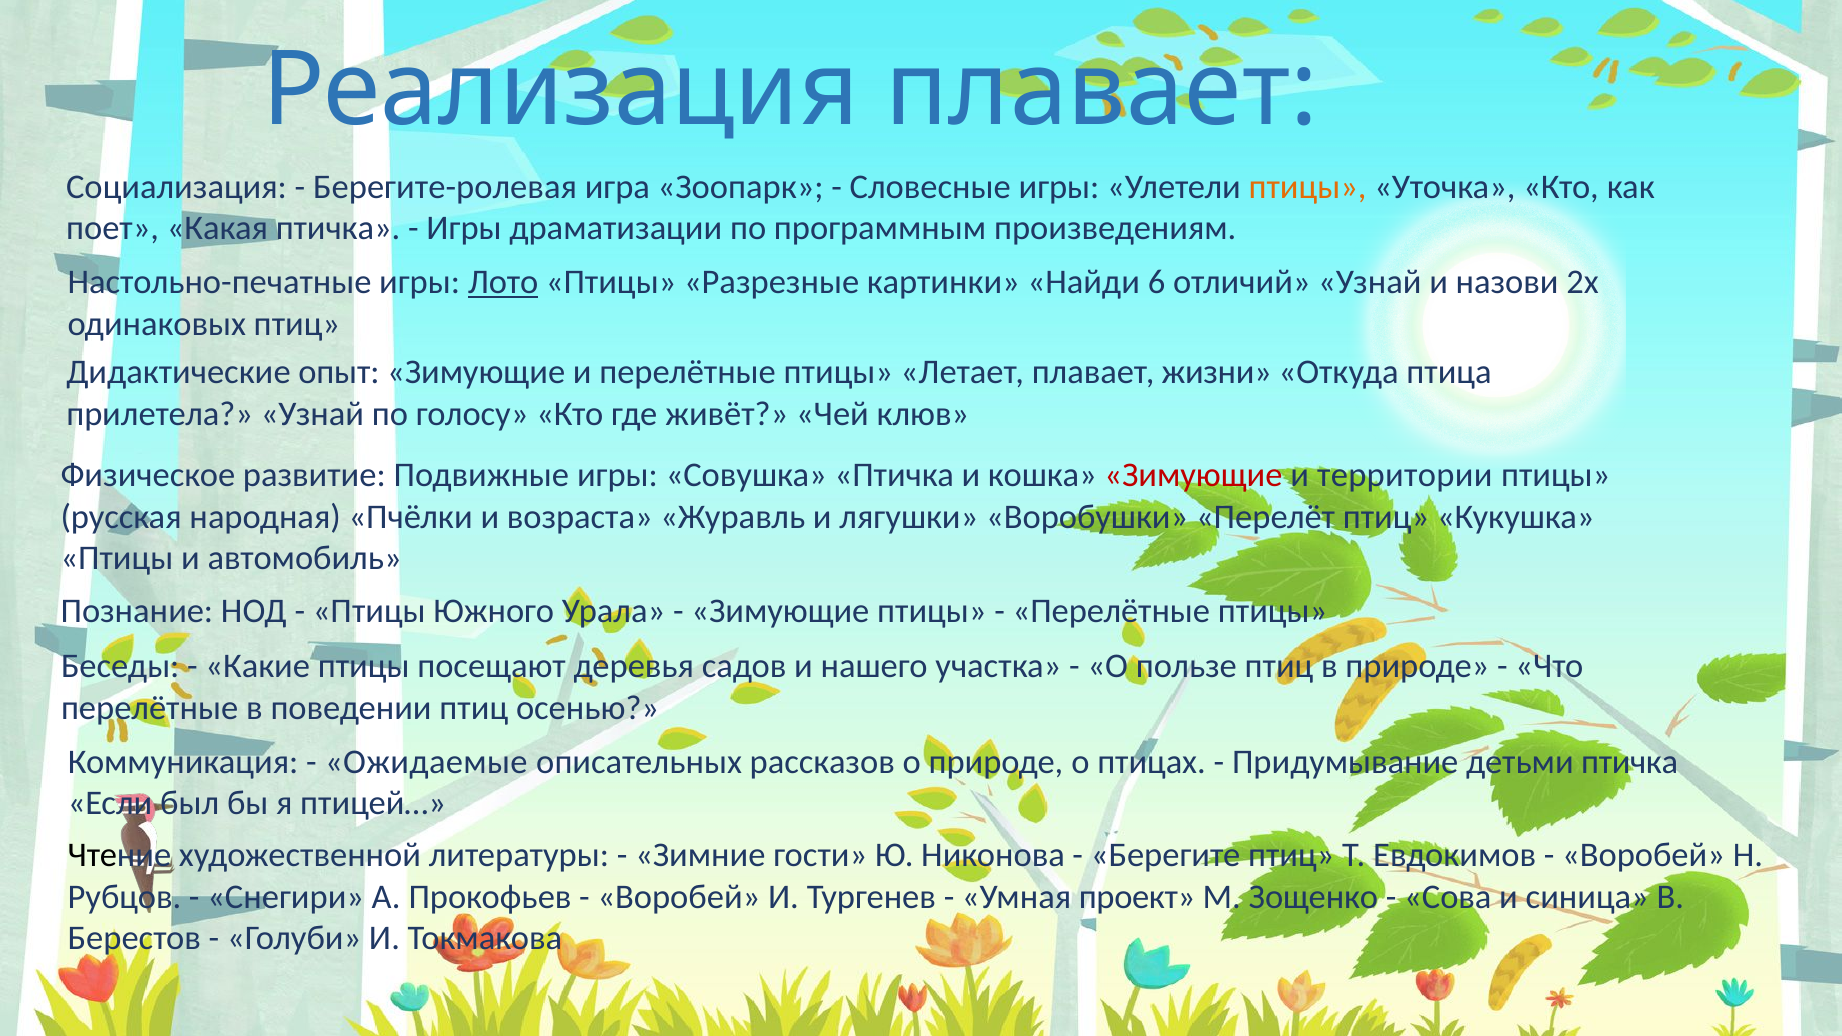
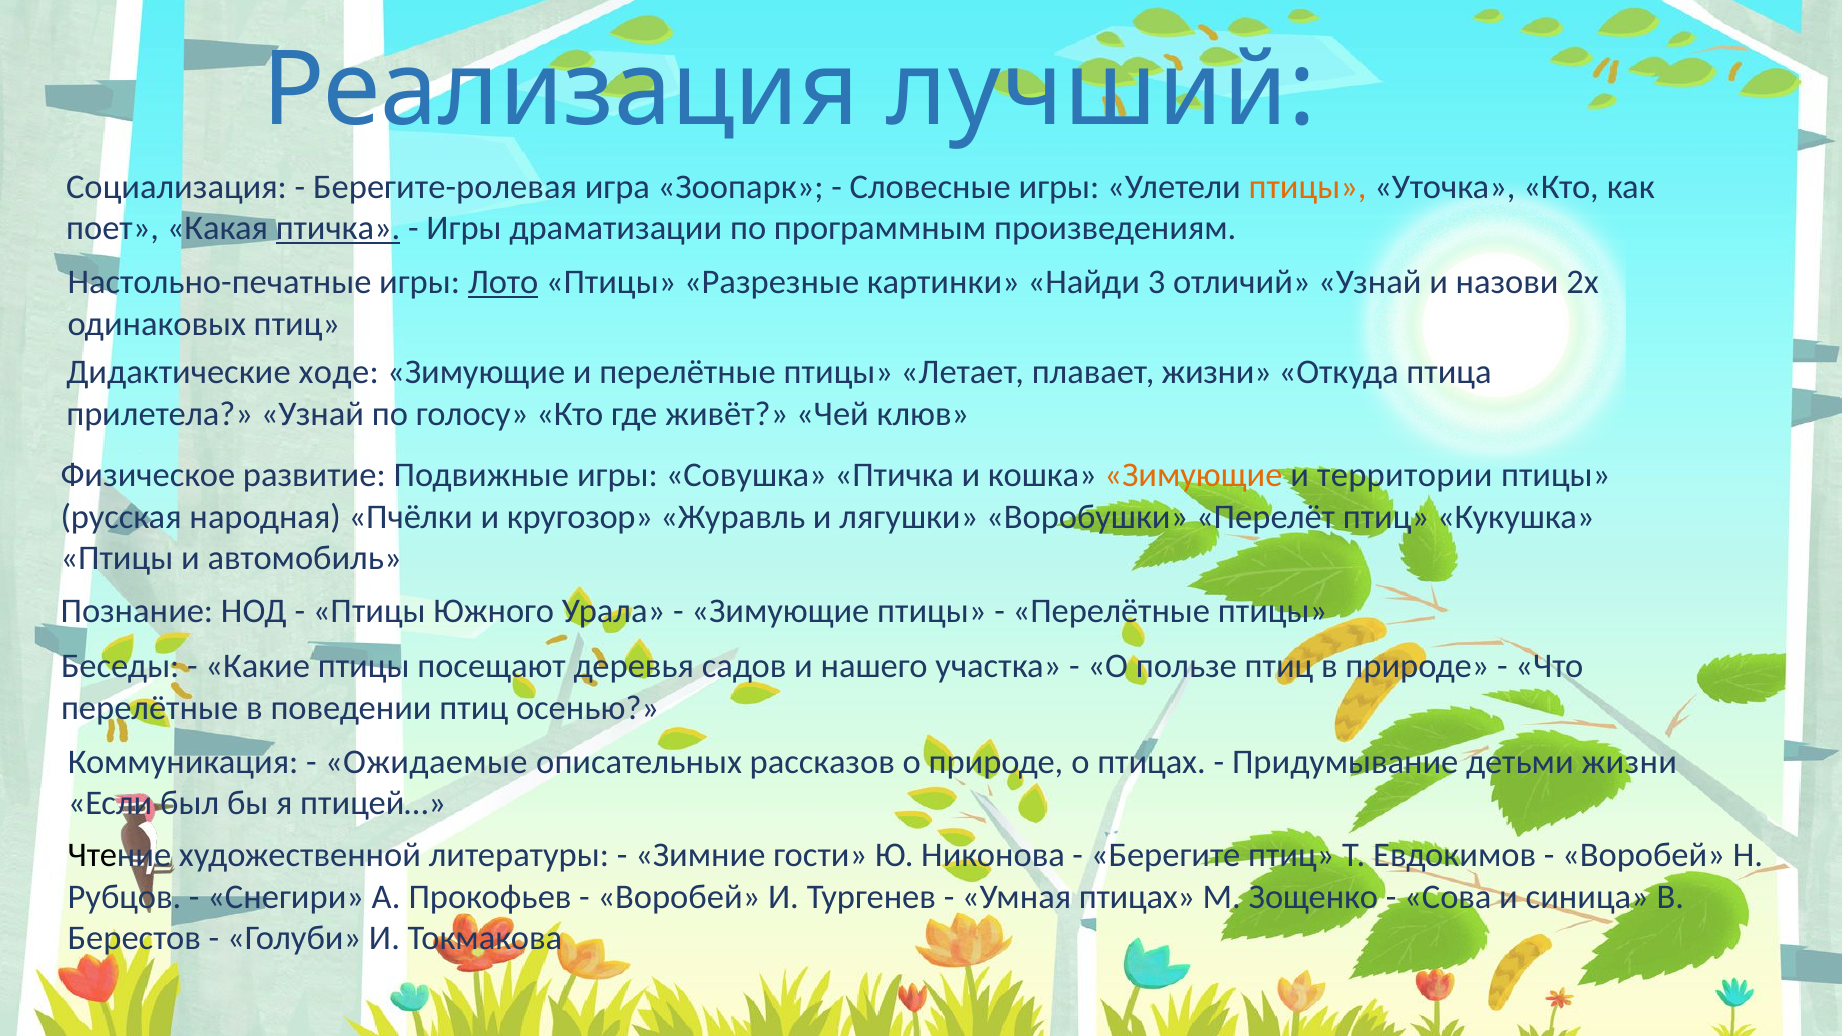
Реализация плавает: плавает -> лучший
птичка at (338, 228) underline: none -> present
6: 6 -> 3
опыт: опыт -> ходе
Зимующие at (1193, 475) colour: red -> orange
возраста: возраста -> кругозор
детьми птичка: птичка -> жизни
Умная проект: проект -> птицах
